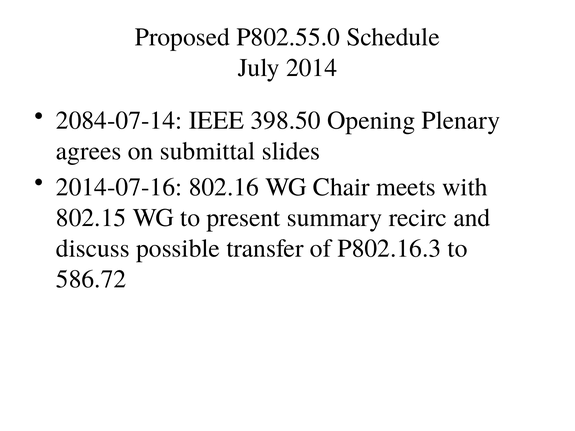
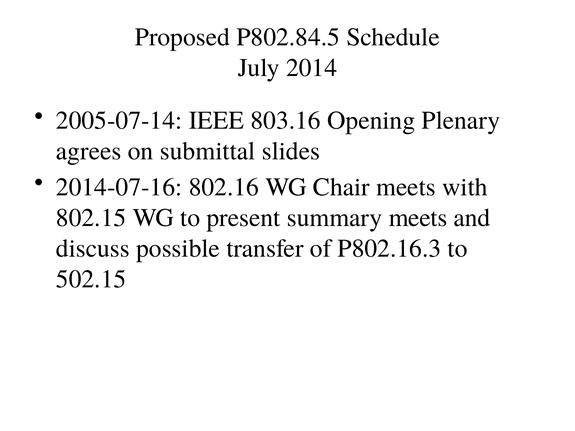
P802.55.0: P802.55.0 -> P802.84.5
2084-07-14: 2084-07-14 -> 2005-07-14
398.50: 398.50 -> 803.16
summary recirc: recirc -> meets
586.72: 586.72 -> 502.15
